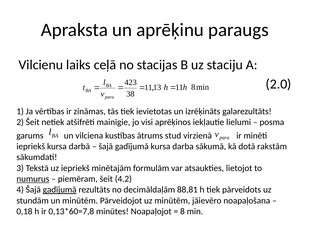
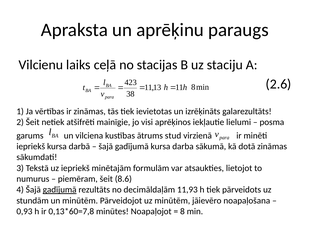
2.0: 2.0 -> 2.6
dotā rakstām: rakstām -> zināmas
numurus underline: present -> none
4.2: 4.2 -> 8.6
88,81: 88,81 -> 11,93
0,18: 0,18 -> 0,93
